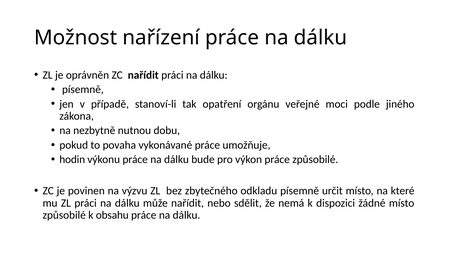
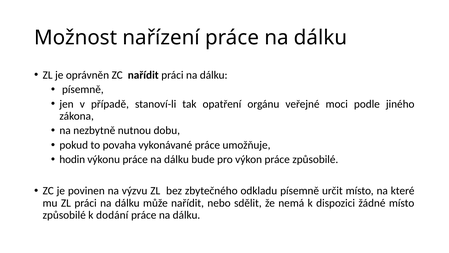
obsahu: obsahu -> dodání
